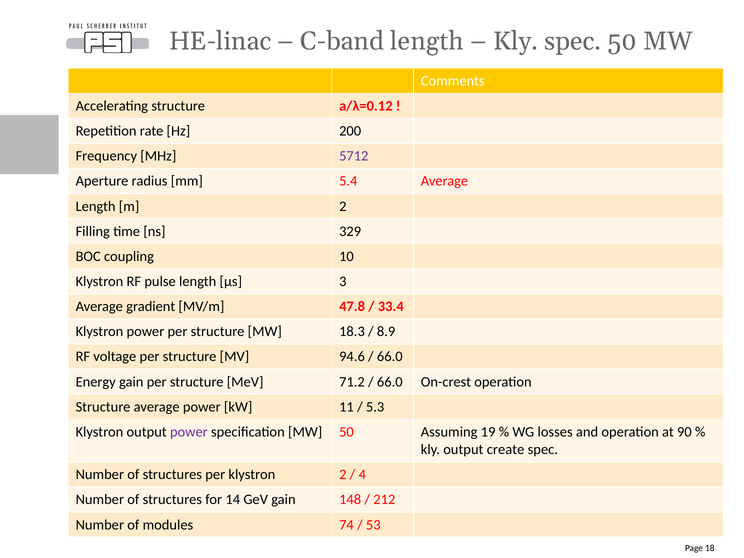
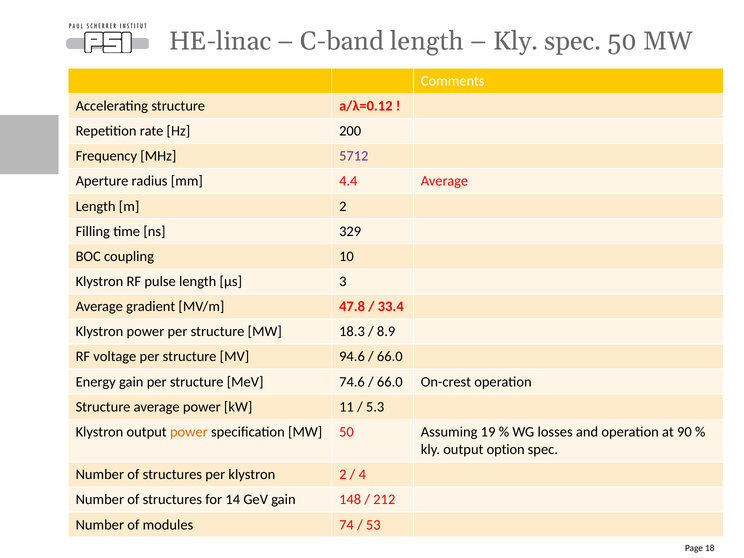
5.4: 5.4 -> 4.4
71.2: 71.2 -> 74.6
power at (189, 432) colour: purple -> orange
create: create -> option
